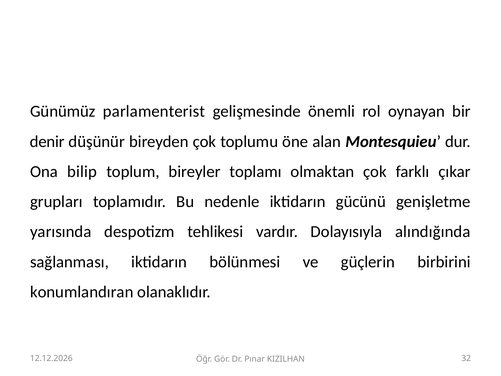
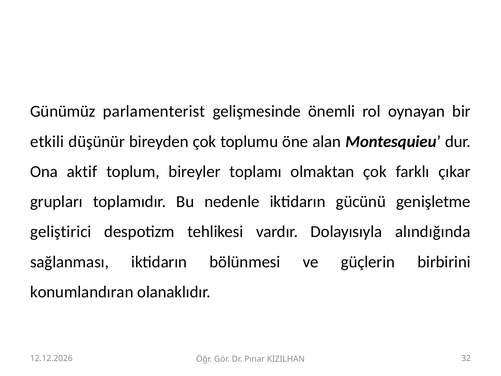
denir: denir -> etkili
bilip: bilip -> aktif
yarısında: yarısında -> geliştirici
